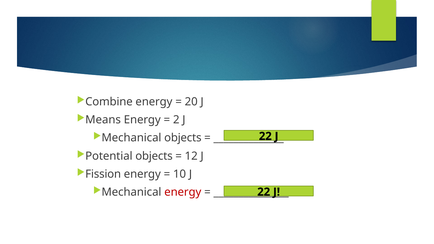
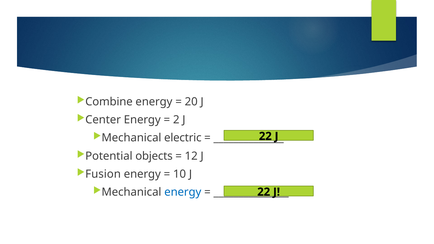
Means: Means -> Center
Mechanical objects: objects -> electric
Fission: Fission -> Fusion
energy at (183, 192) colour: red -> blue
